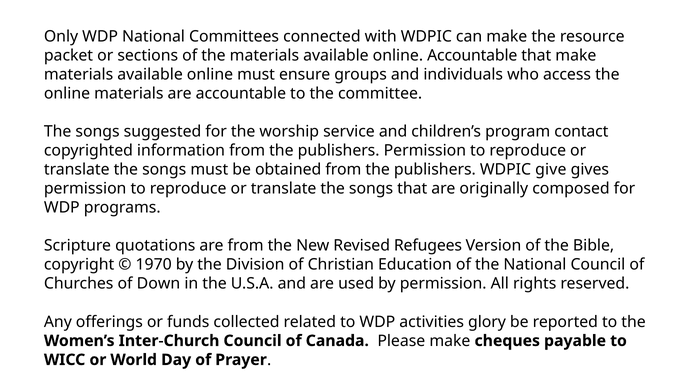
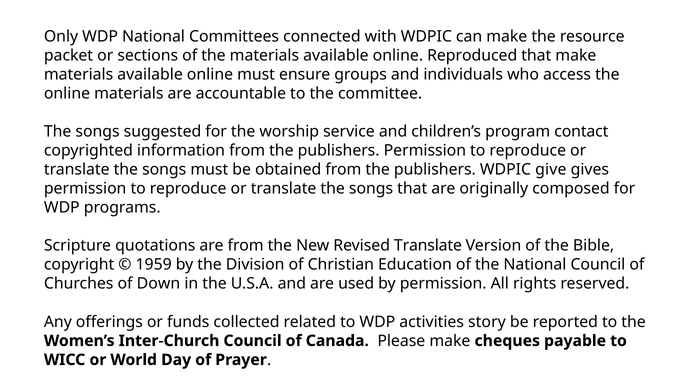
online Accountable: Accountable -> Reproduced
Revised Refugees: Refugees -> Translate
1970: 1970 -> 1959
glory: glory -> story
